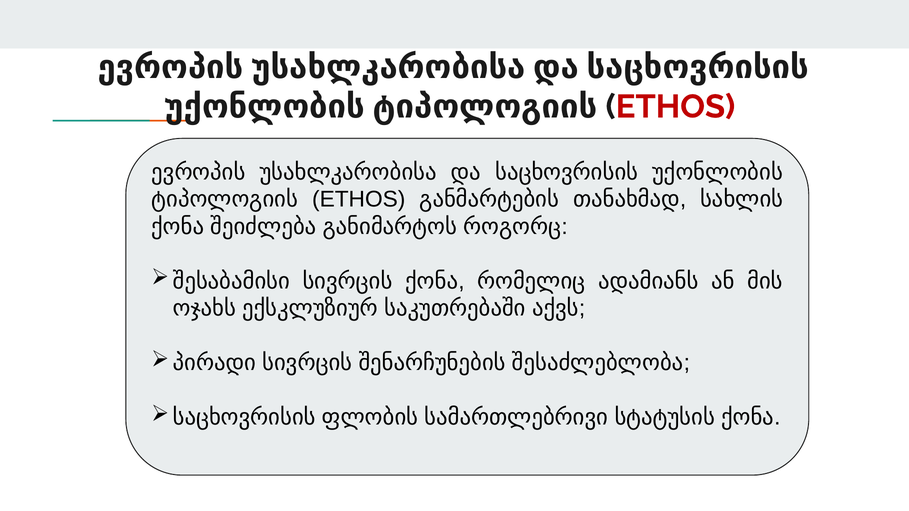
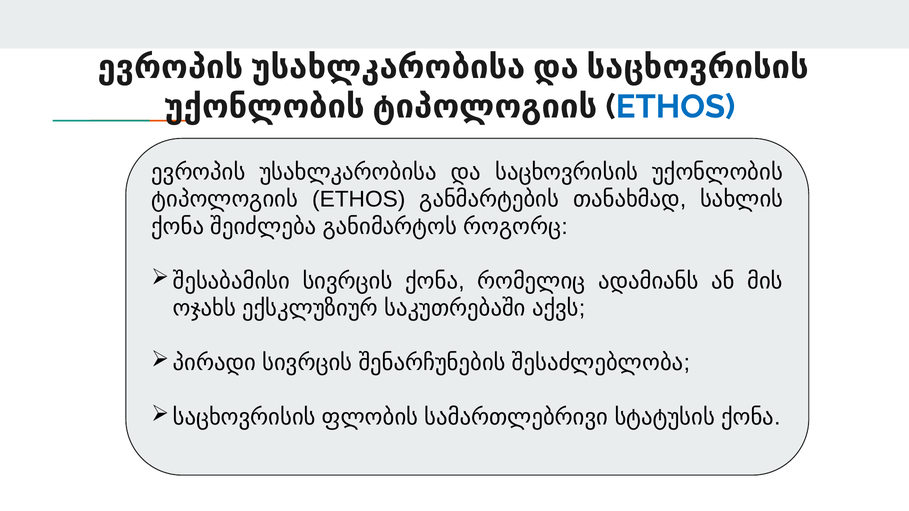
ETHOS at (675, 107) colour: red -> blue
